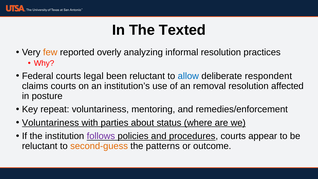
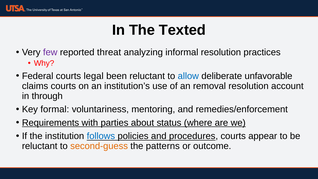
few colour: orange -> purple
overly: overly -> threat
respondent: respondent -> unfavorable
affected: affected -> account
posture: posture -> through
repeat: repeat -> formal
Voluntariness at (50, 123): Voluntariness -> Requirements
follows colour: purple -> blue
